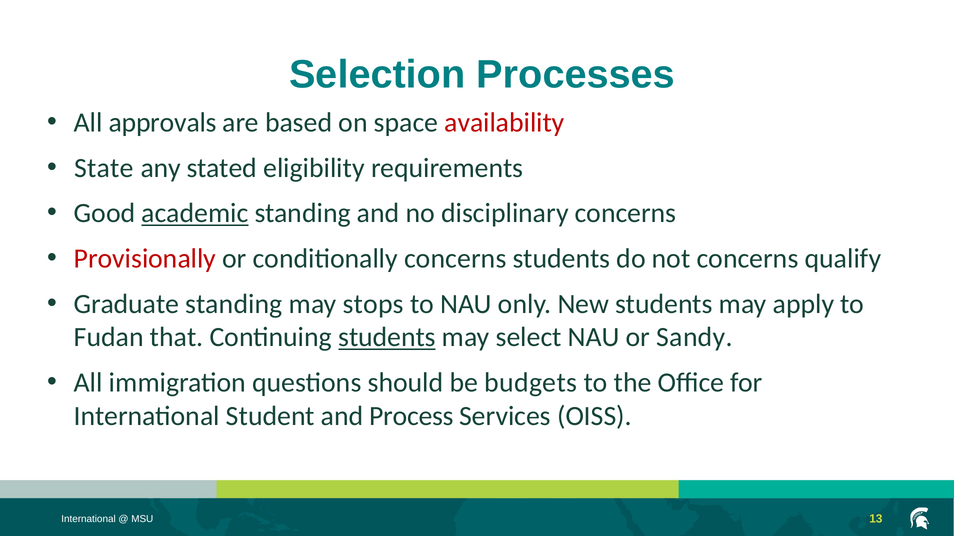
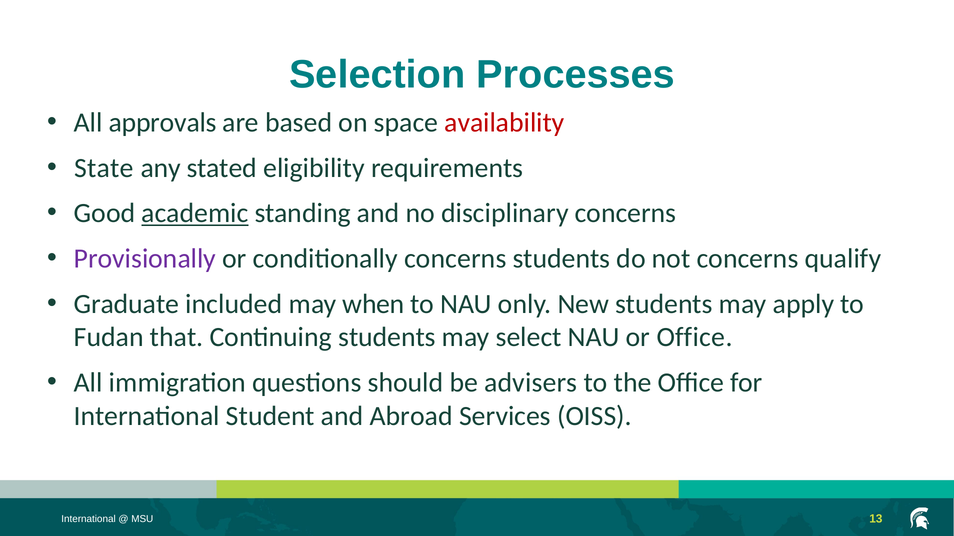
Provisionally colour: red -> purple
Graduate standing: standing -> included
stops: stops -> when
students at (387, 338) underline: present -> none
or Sandy: Sandy -> Office
budgets: budgets -> advisers
Process: Process -> Abroad
